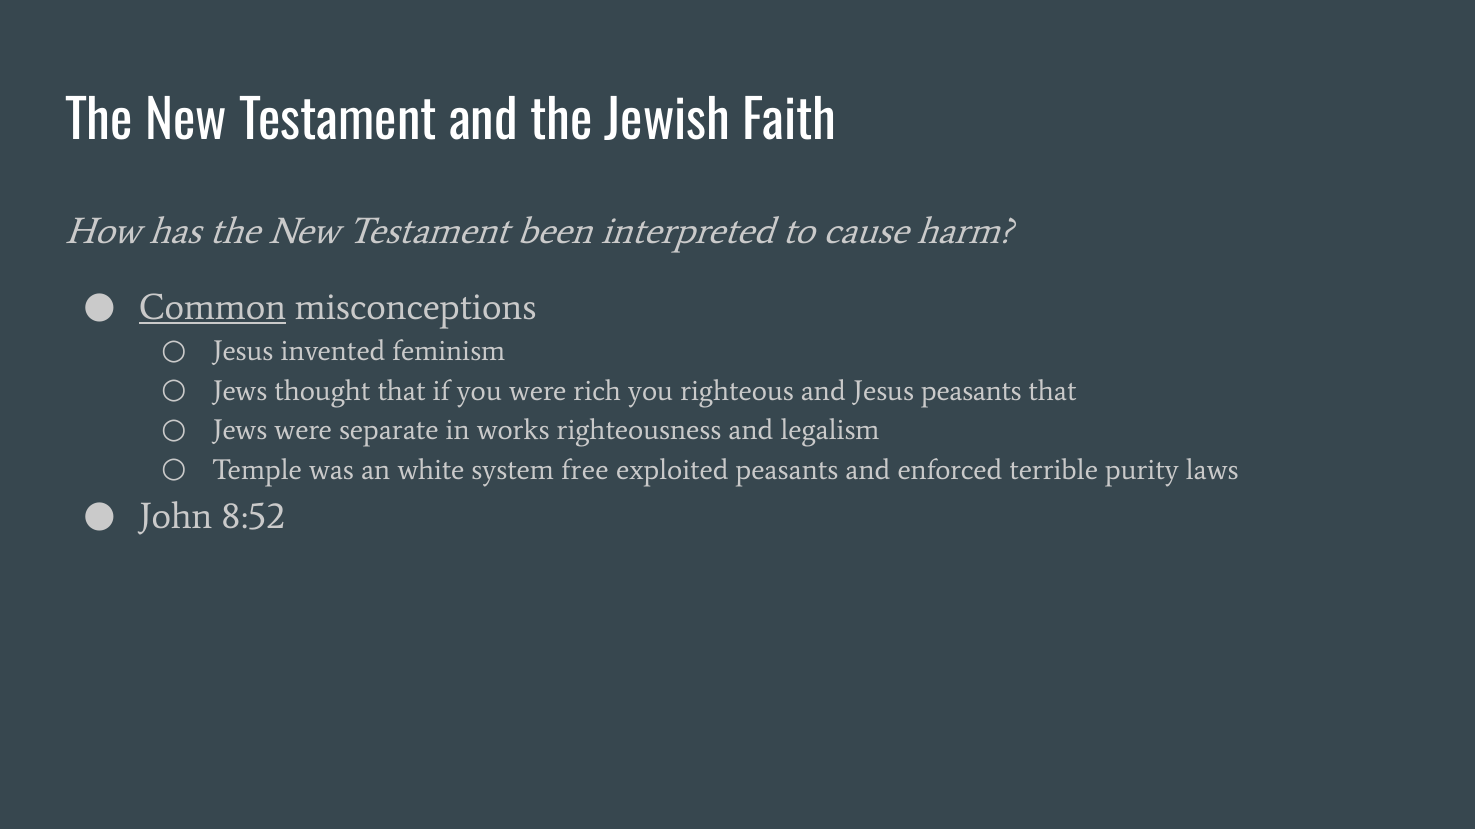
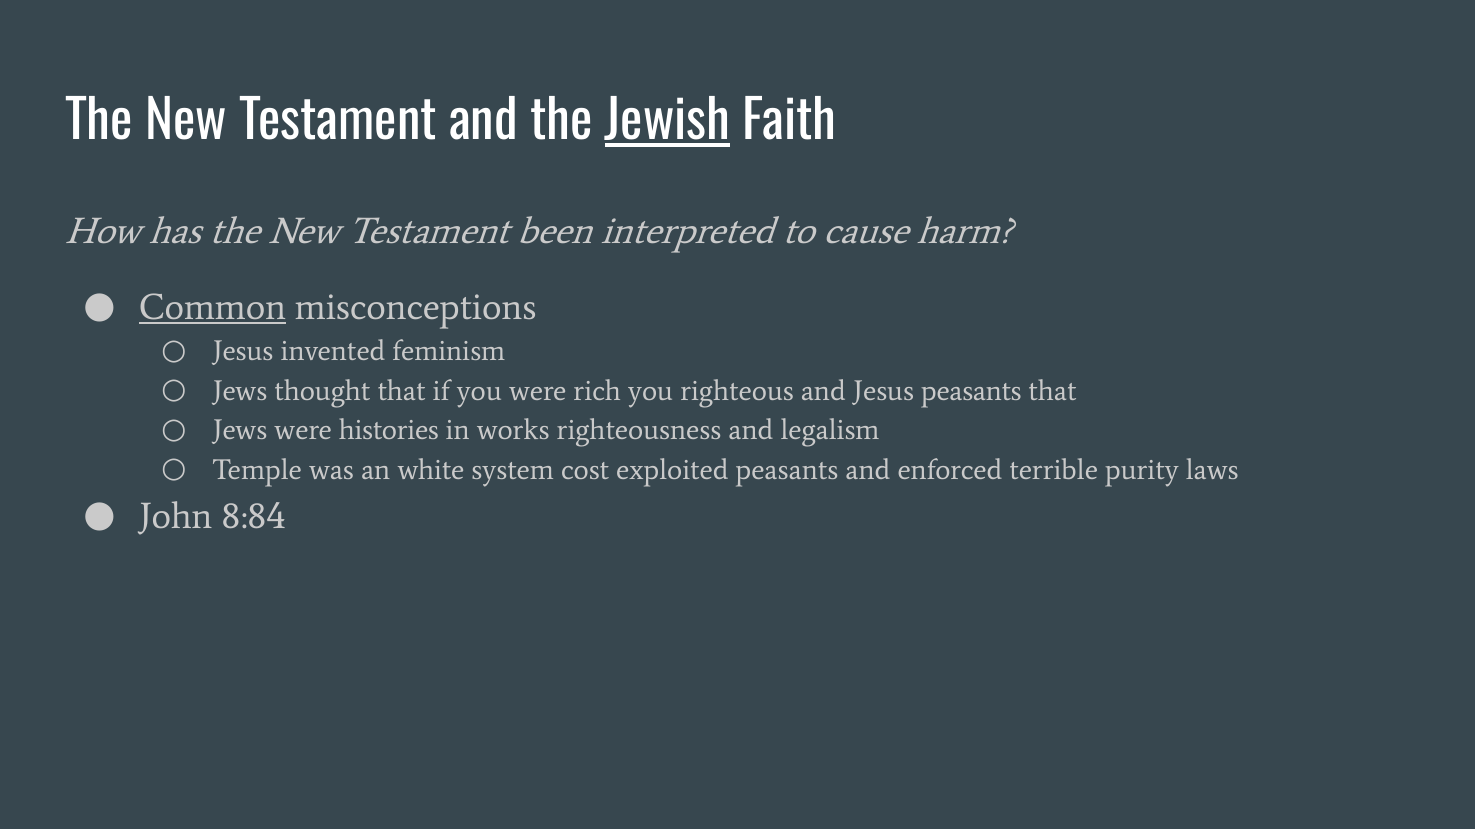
Jewish underline: none -> present
separate: separate -> histories
free: free -> cost
8:52: 8:52 -> 8:84
